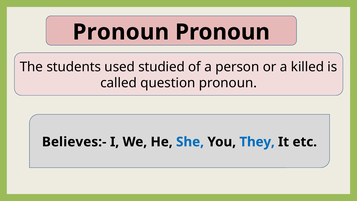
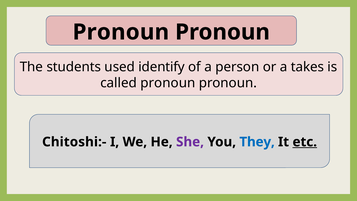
studied: studied -> identify
killed: killed -> takes
called question: question -> pronoun
Believes:-: Believes:- -> Chitoshi:-
She colour: blue -> purple
etc underline: none -> present
